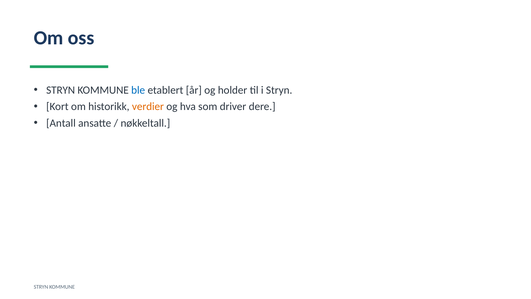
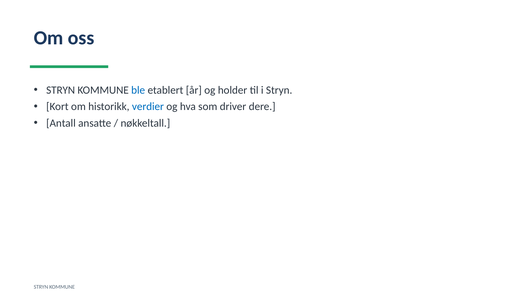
verdier colour: orange -> blue
